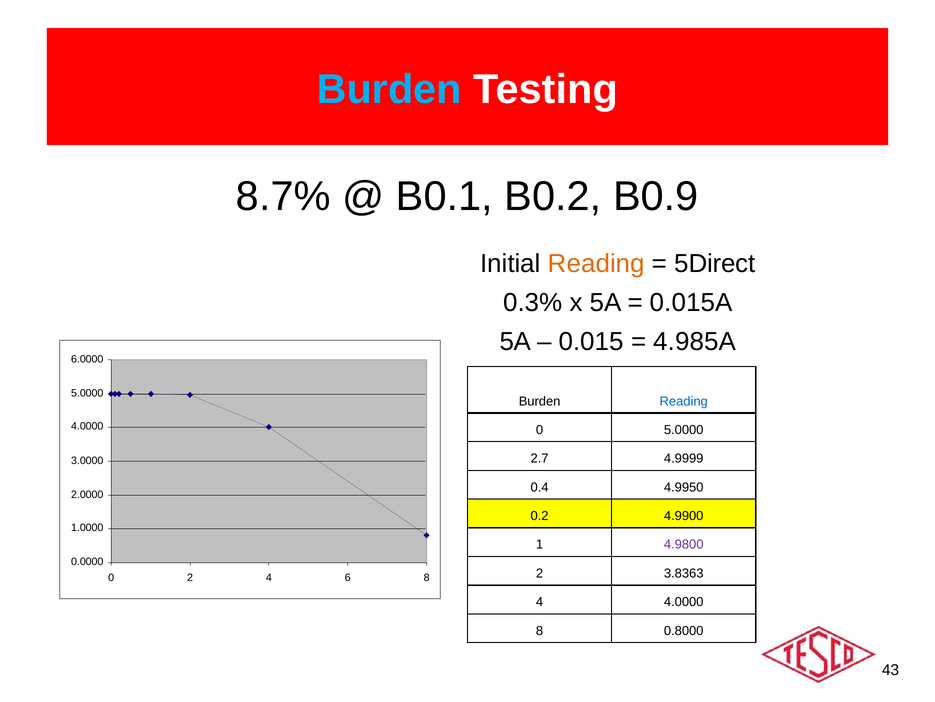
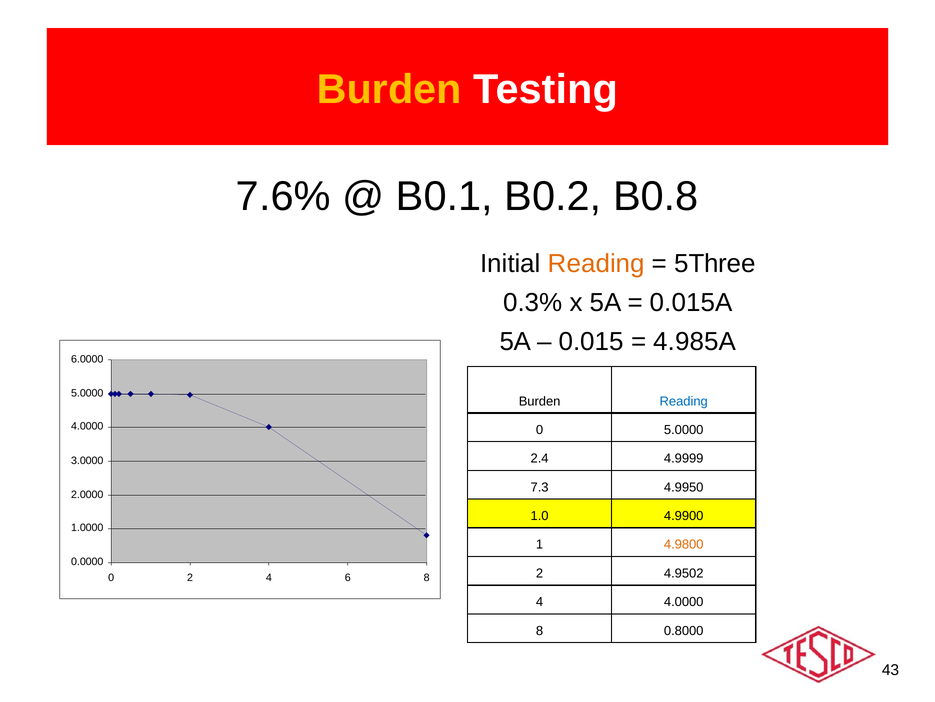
Burden at (389, 89) colour: light blue -> yellow
8.7%: 8.7% -> 7.6%
B0.9: B0.9 -> B0.8
5Direct: 5Direct -> 5Three
2.7: 2.7 -> 2.4
0.4: 0.4 -> 7.3
0.2: 0.2 -> 1.0
4.9800 colour: purple -> orange
3.8363: 3.8363 -> 4.9502
